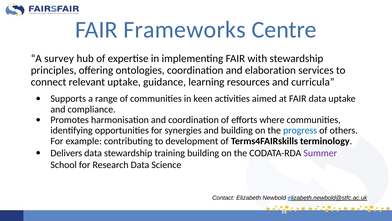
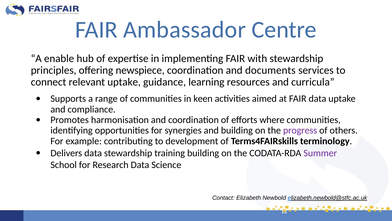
Frameworks: Frameworks -> Ambassador
survey: survey -> enable
ontologies: ontologies -> newspiece
elaboration: elaboration -> documents
progress colour: blue -> purple
